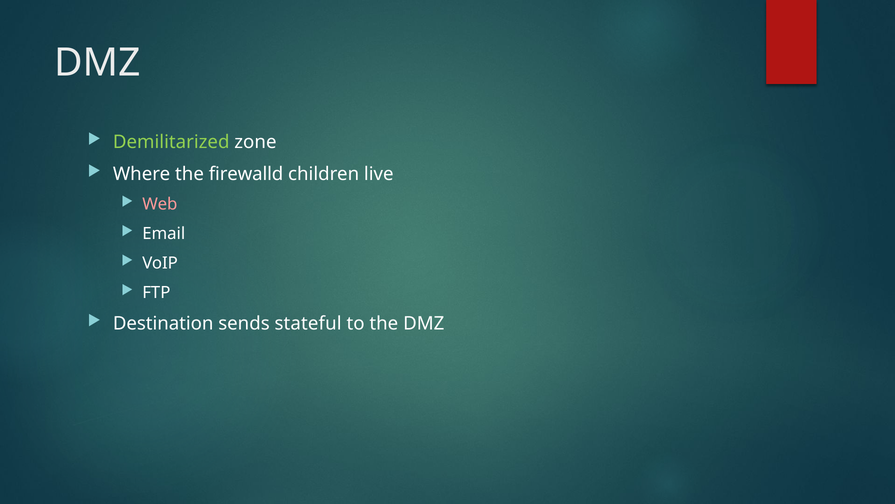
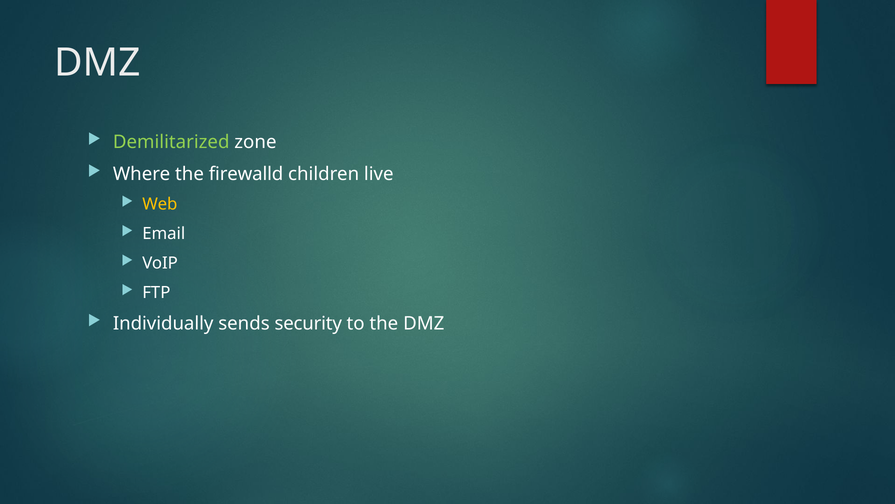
Web colour: pink -> yellow
Destination: Destination -> Individually
stateful: stateful -> security
